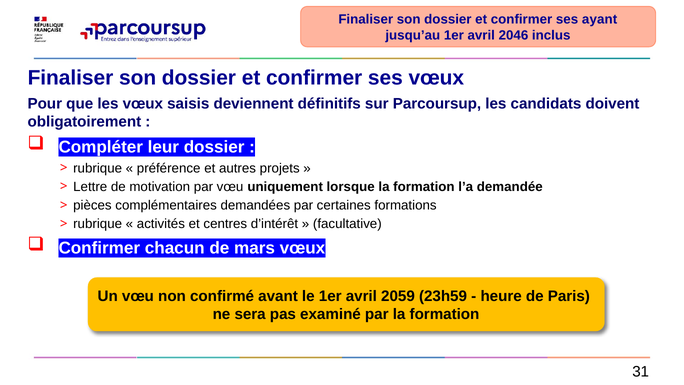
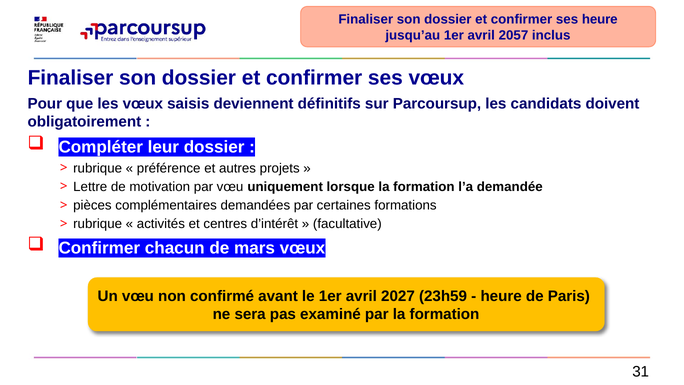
ses ayant: ayant -> heure
2046: 2046 -> 2057
2059: 2059 -> 2027
